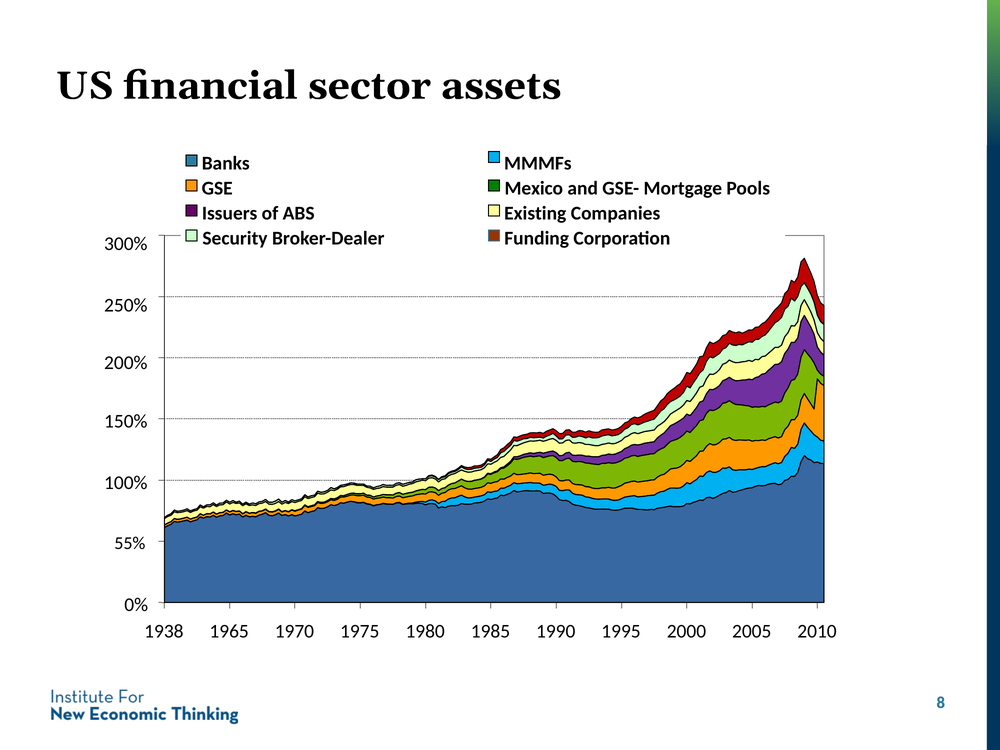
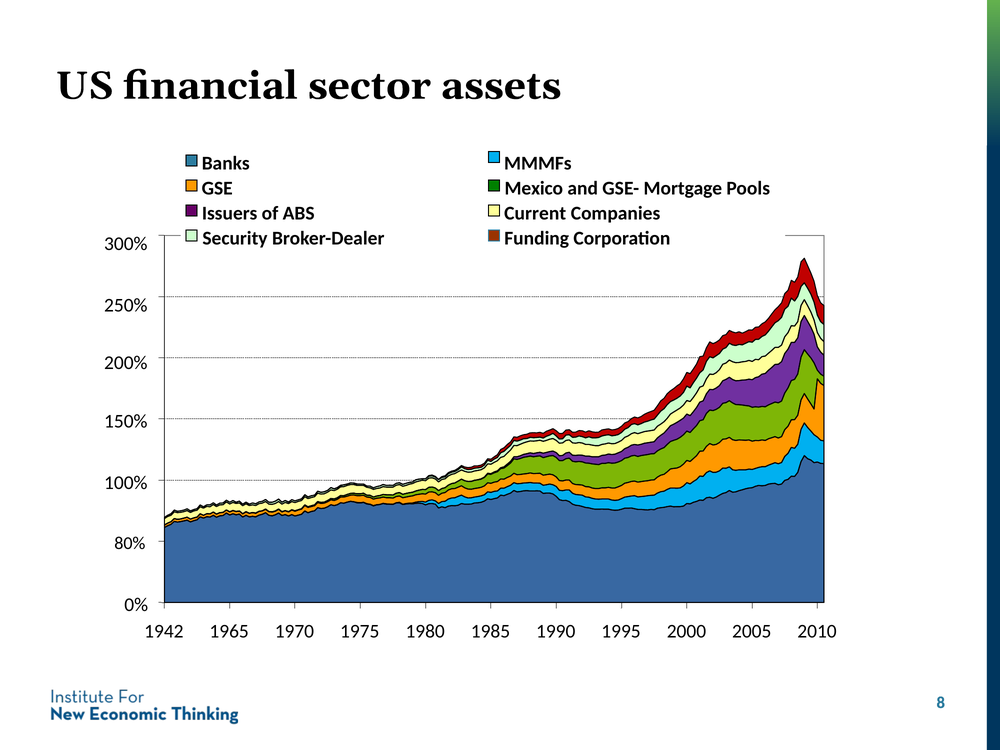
Existing: Existing -> Current
55%: 55% -> 80%
1938: 1938 -> 1942
